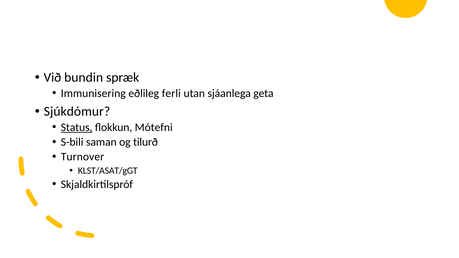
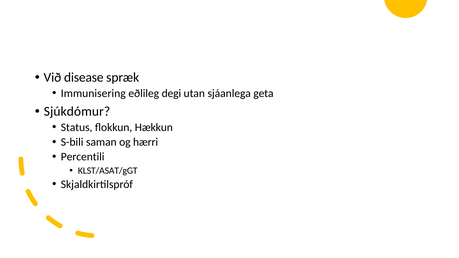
bundin: bundin -> disease
ferli: ferli -> degi
Status underline: present -> none
Mótefni: Mótefni -> Hækkun
tilurð: tilurð -> hærri
Turnover: Turnover -> Percentili
